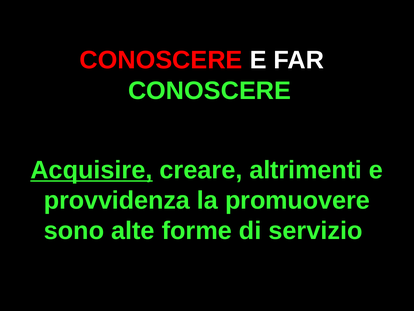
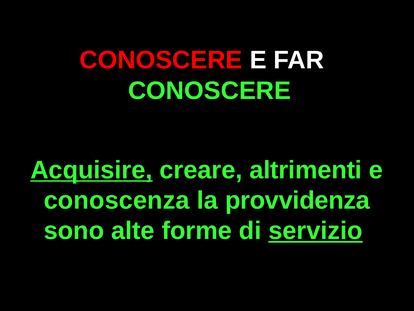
provvidenza: provvidenza -> conoscenza
promuovere: promuovere -> provvidenza
servizio underline: none -> present
